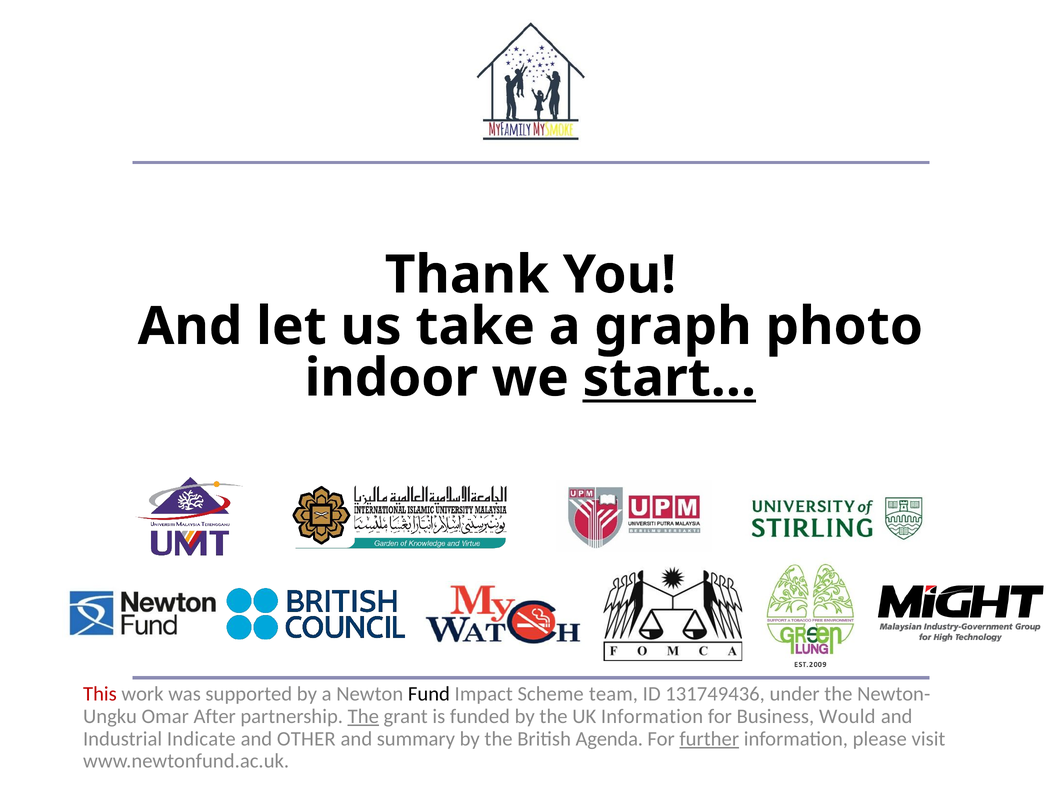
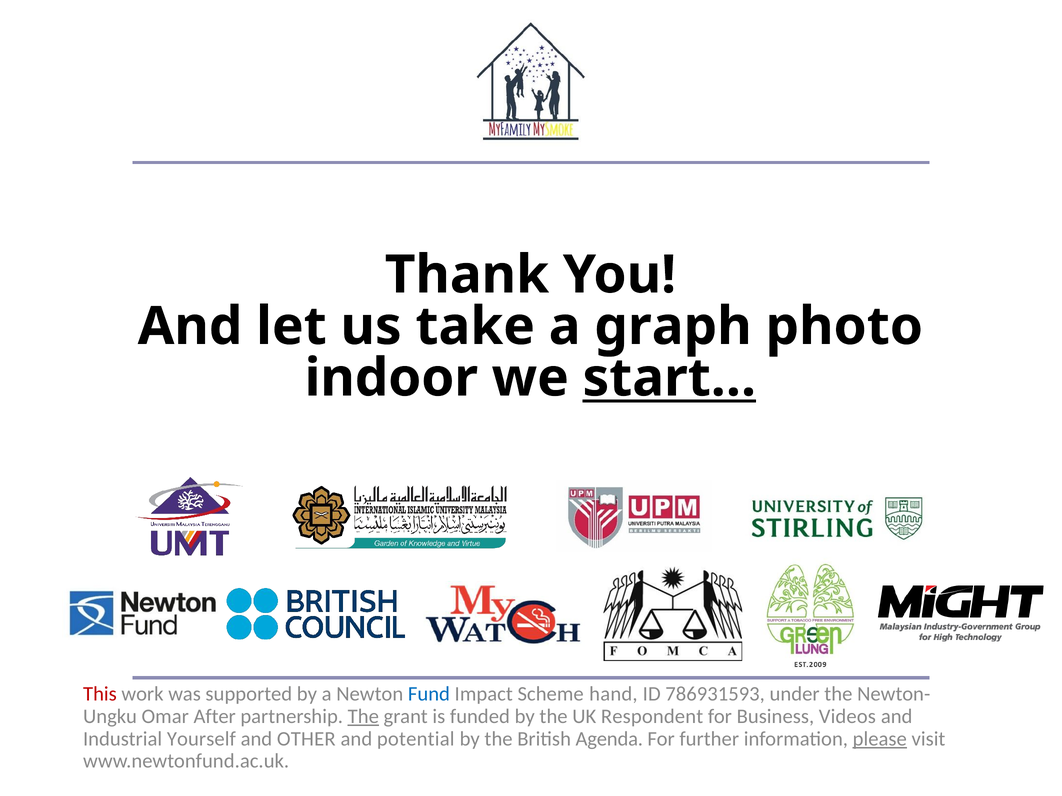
Fund colour: black -> blue
team: team -> hand
131749436: 131749436 -> 786931593
UK Information: Information -> Respondent
Would: Would -> Videos
Indicate: Indicate -> Yourself
summary: summary -> potential
further underline: present -> none
please underline: none -> present
